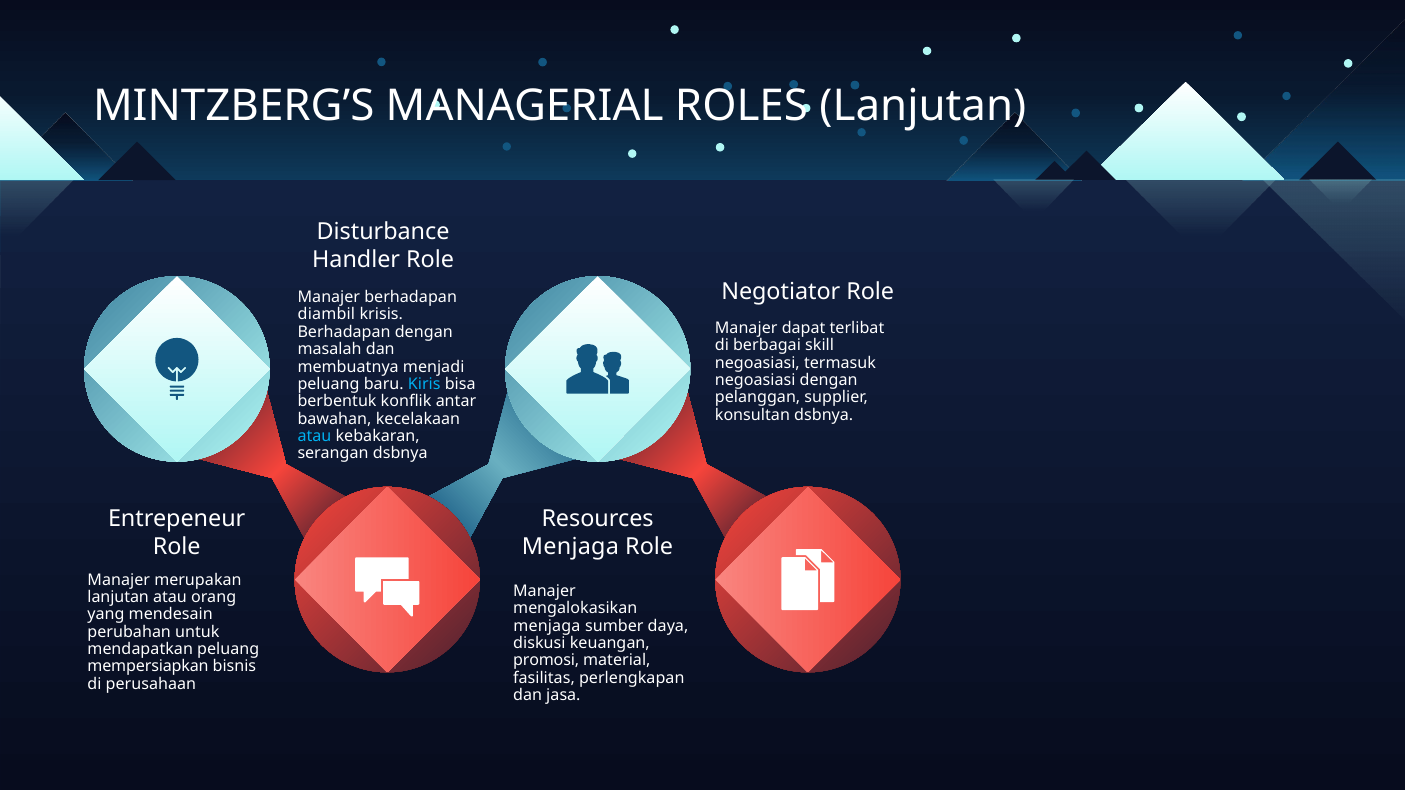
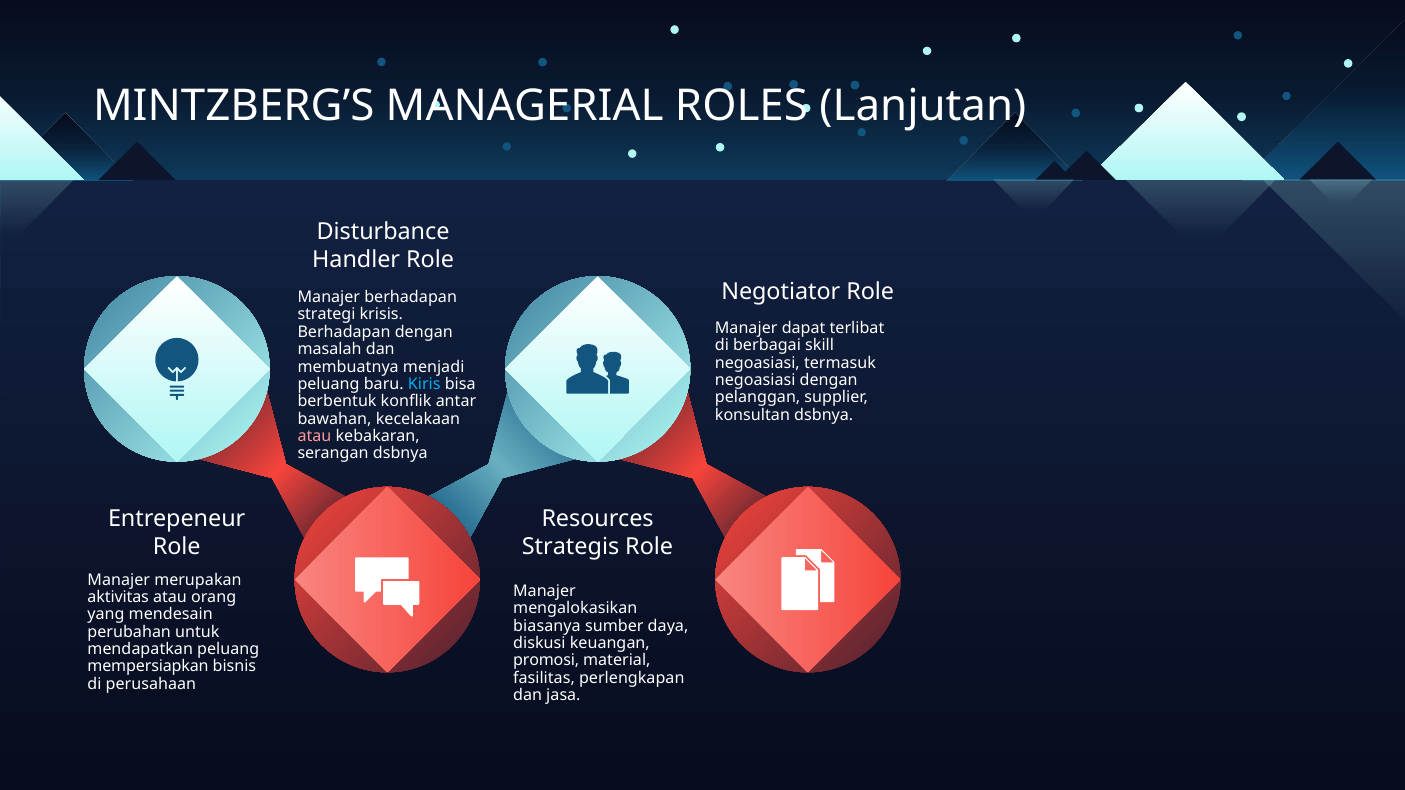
diambil: diambil -> strategi
atau at (314, 436) colour: light blue -> pink
Menjaga at (570, 547): Menjaga -> Strategis
lanjutan at (118, 597): lanjutan -> aktivitas
menjaga at (547, 626): menjaga -> biasanya
